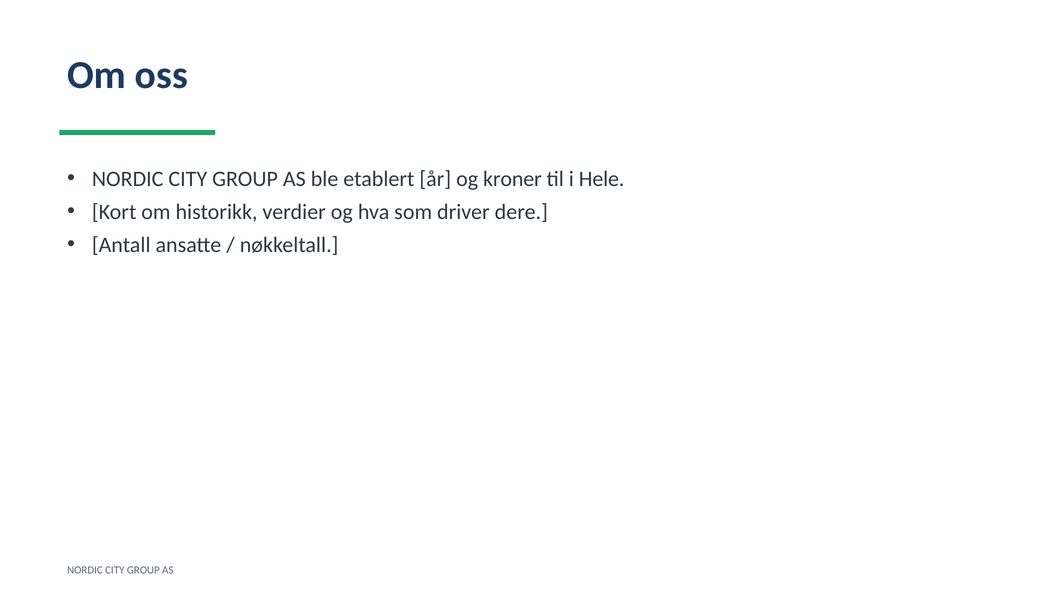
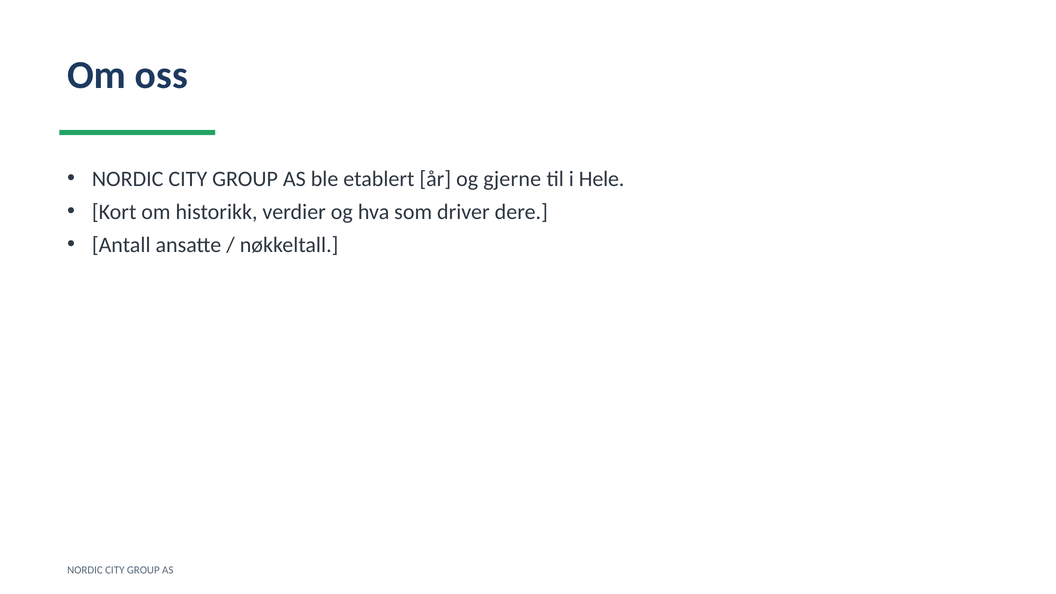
kroner: kroner -> gjerne
